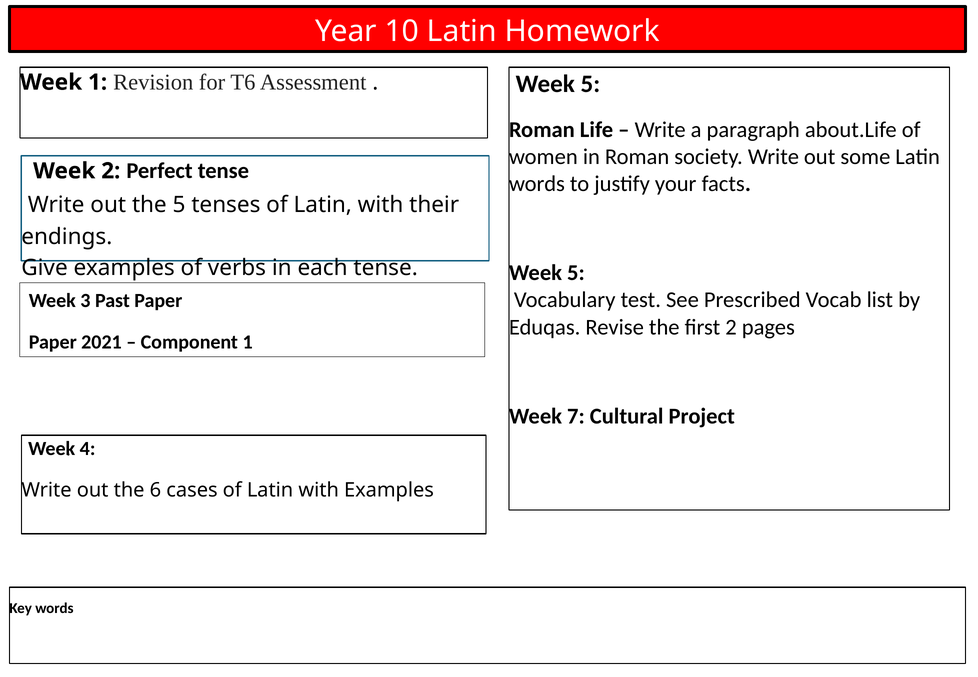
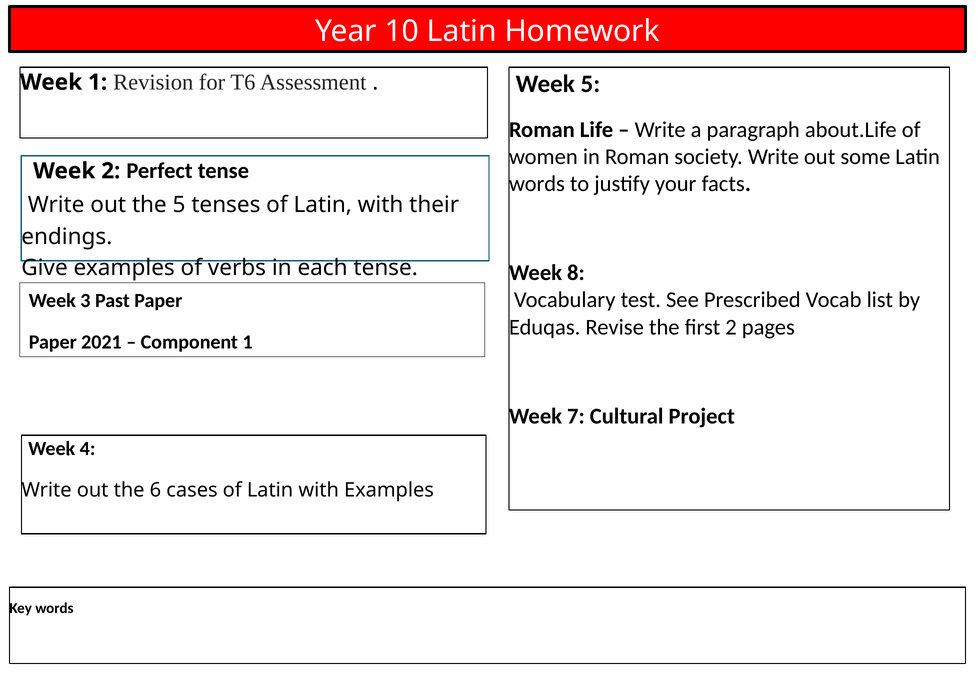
5 at (576, 273): 5 -> 8
